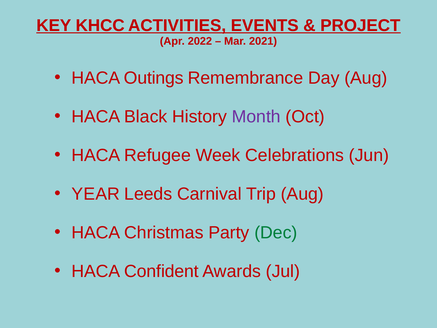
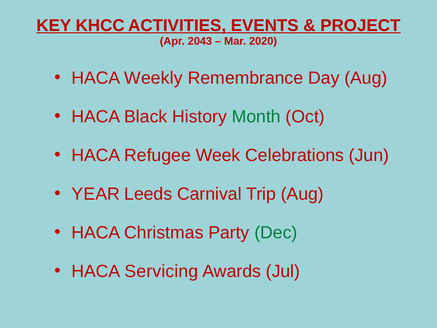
2022: 2022 -> 2043
2021: 2021 -> 2020
Outings: Outings -> Weekly
Month colour: purple -> green
Confident: Confident -> Servicing
